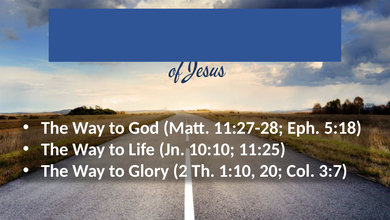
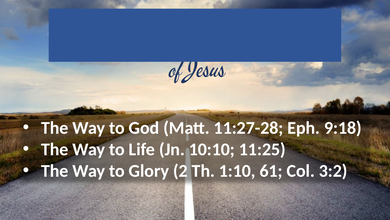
5:18: 5:18 -> 9:18
20: 20 -> 61
3:7: 3:7 -> 3:2
